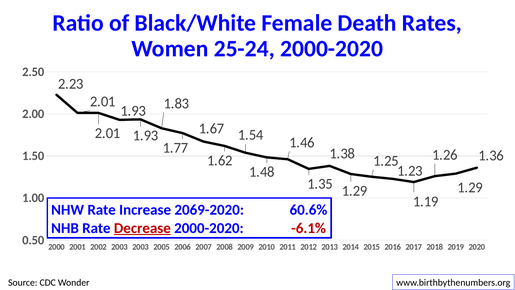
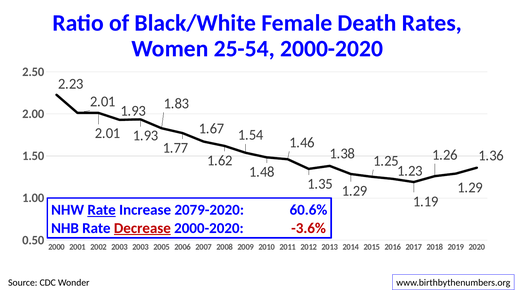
25-24: 25-24 -> 25-54
Rate at (102, 210) underline: none -> present
2069-2020: 2069-2020 -> 2079-2020
-6.1%: -6.1% -> -3.6%
